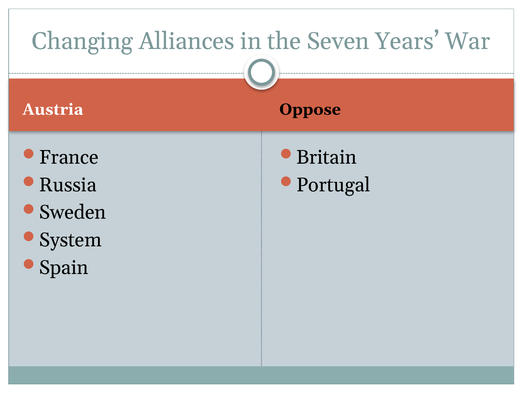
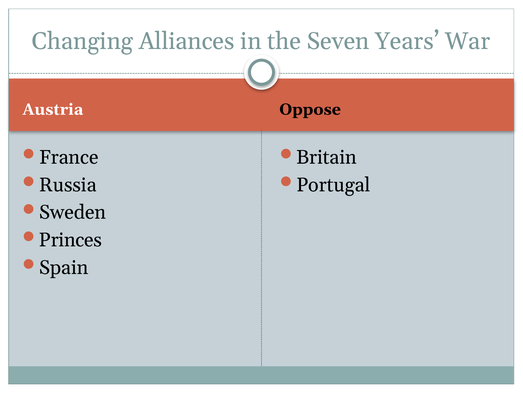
System: System -> Princes
